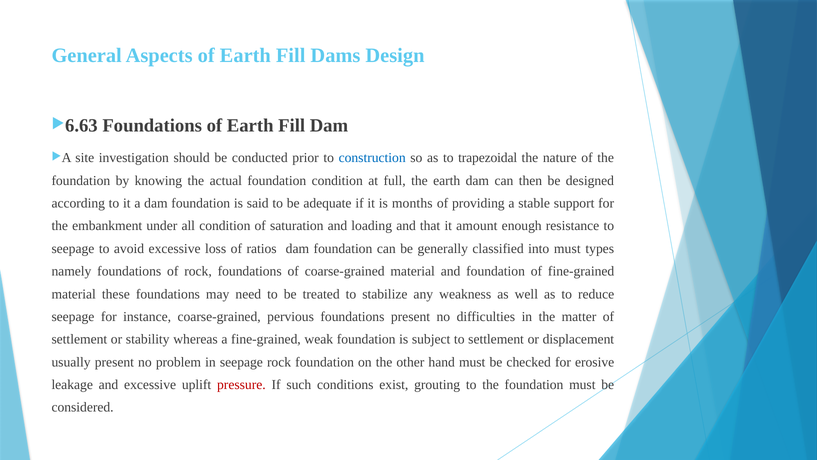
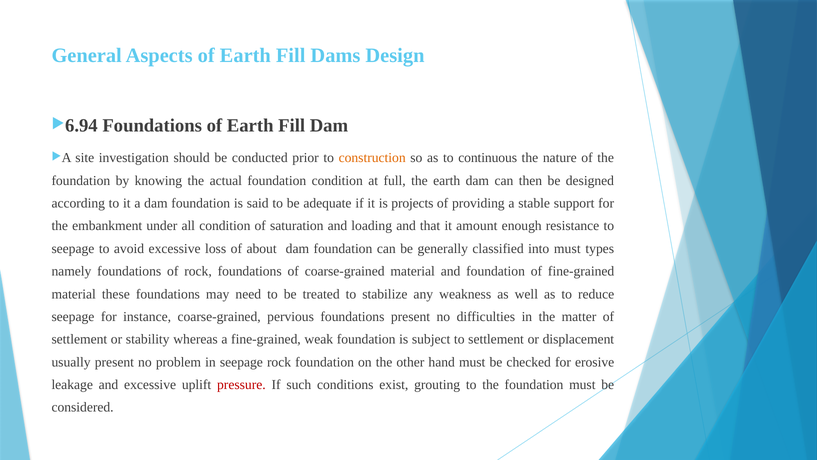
6.63: 6.63 -> 6.94
construction colour: blue -> orange
trapezoidal: trapezoidal -> continuous
months: months -> projects
ratios: ratios -> about
